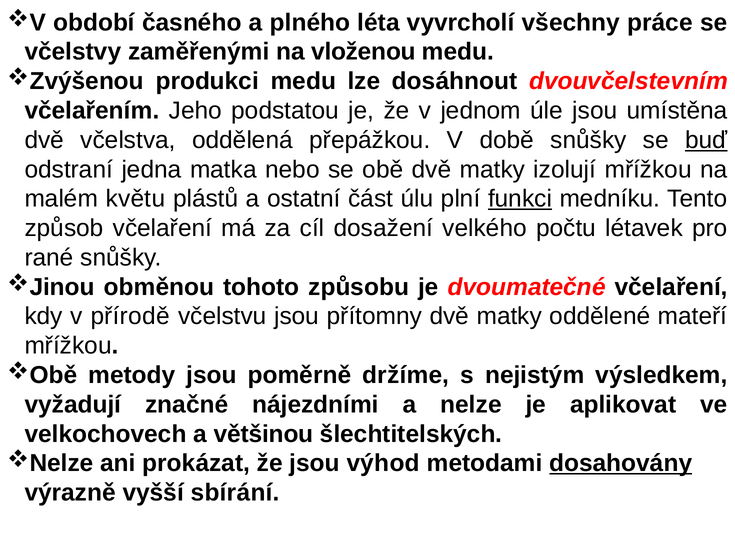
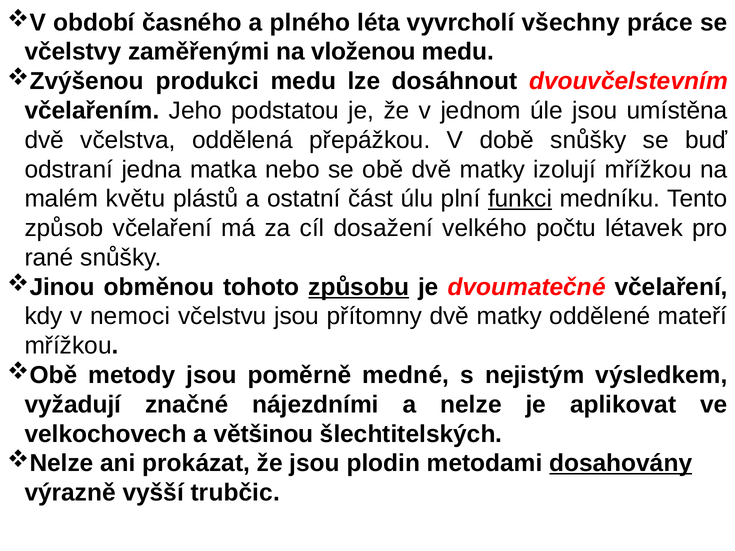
buď underline: present -> none
způsobu underline: none -> present
přírodě: přírodě -> nemoci
držíme: držíme -> medné
výhod: výhod -> plodin
sbírání: sbírání -> trubčic
